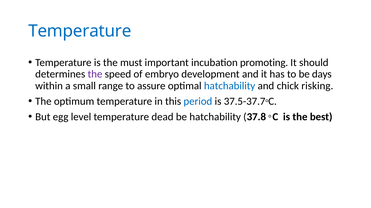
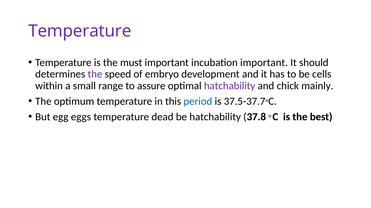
Temperature at (80, 31) colour: blue -> purple
incubation promoting: promoting -> important
days: days -> cells
hatchability at (230, 86) colour: blue -> purple
risking: risking -> mainly
level: level -> eggs
